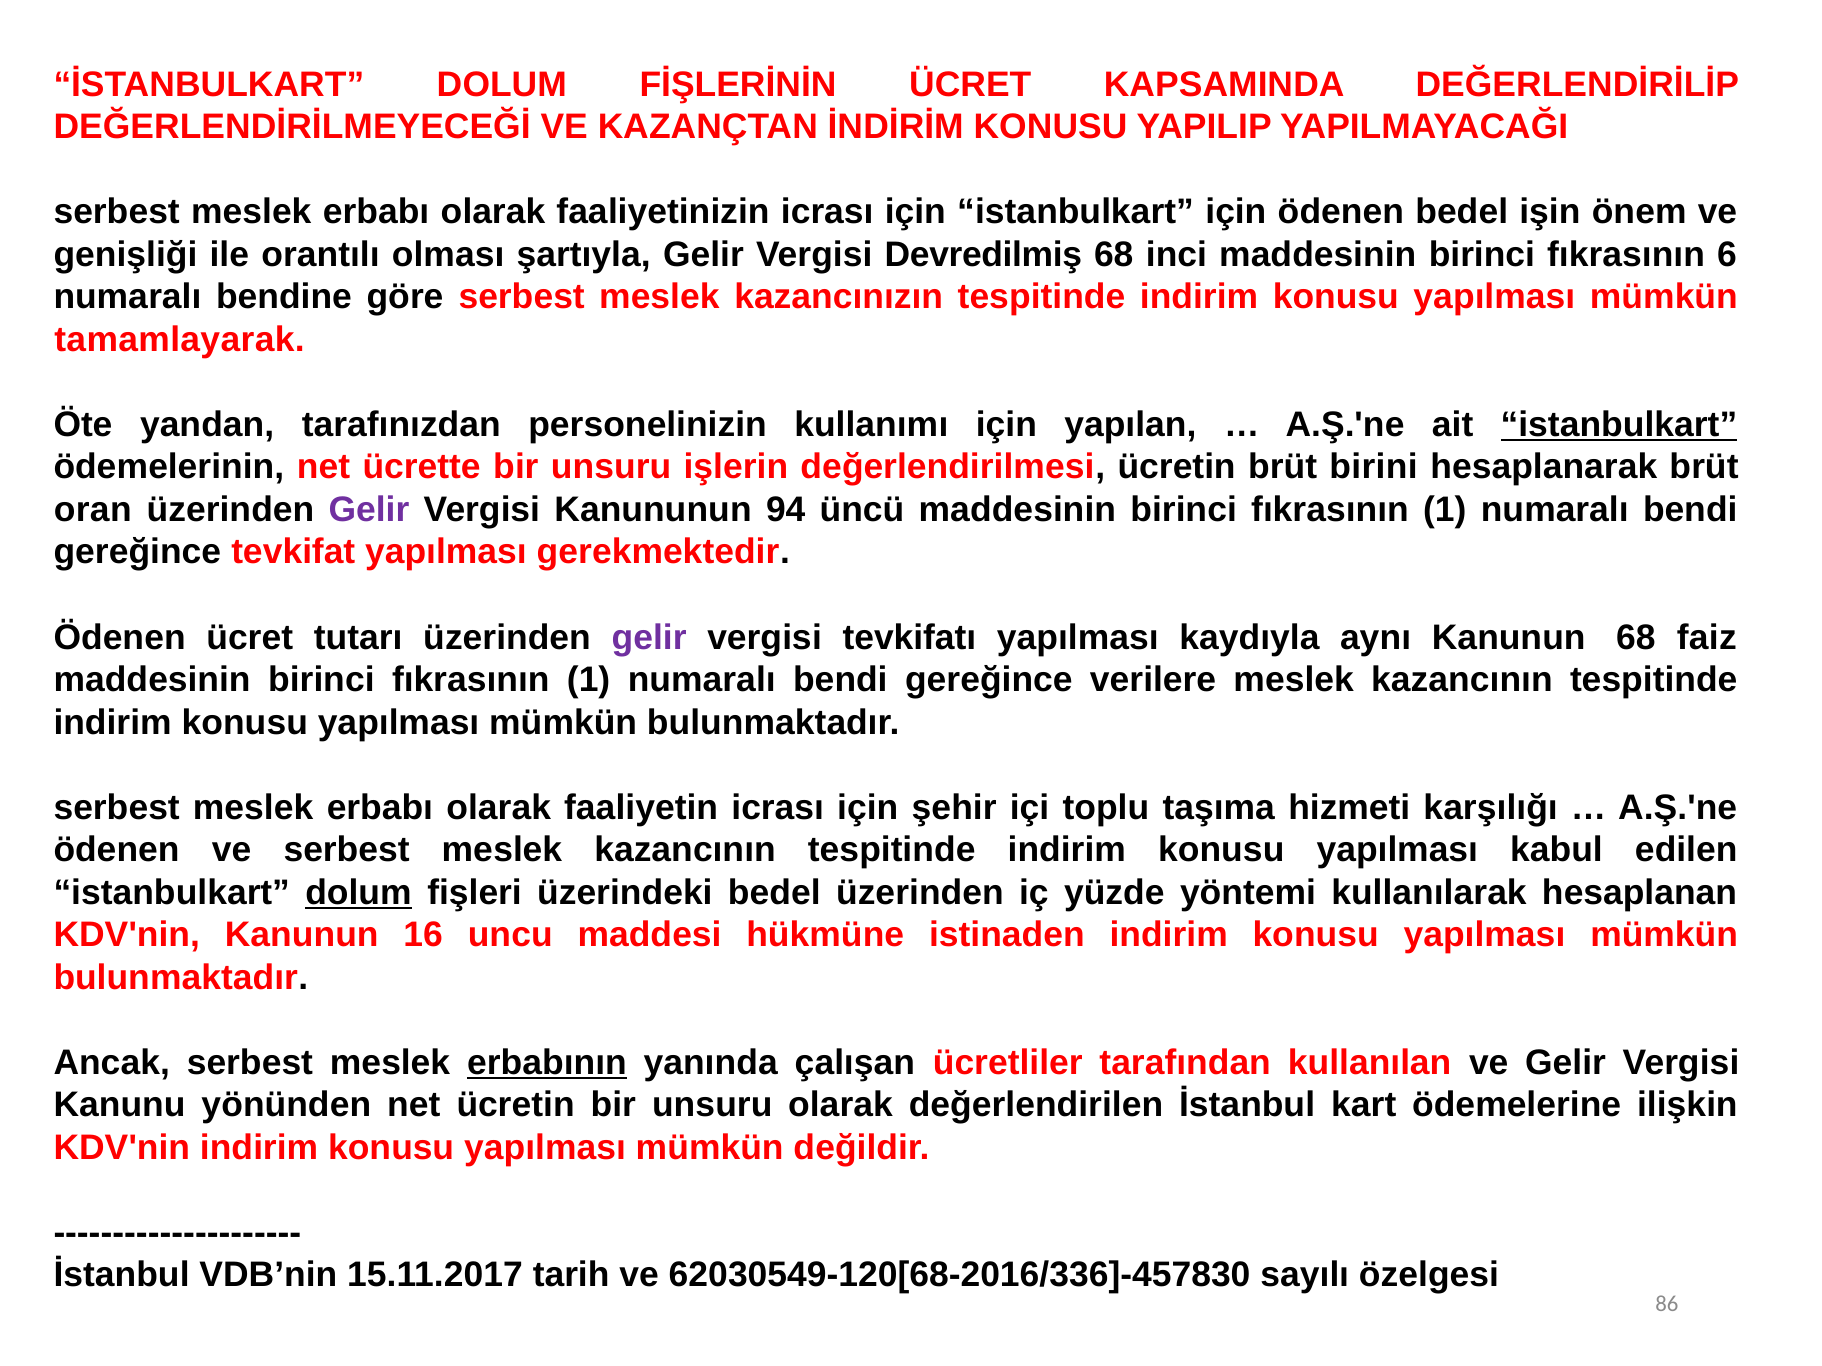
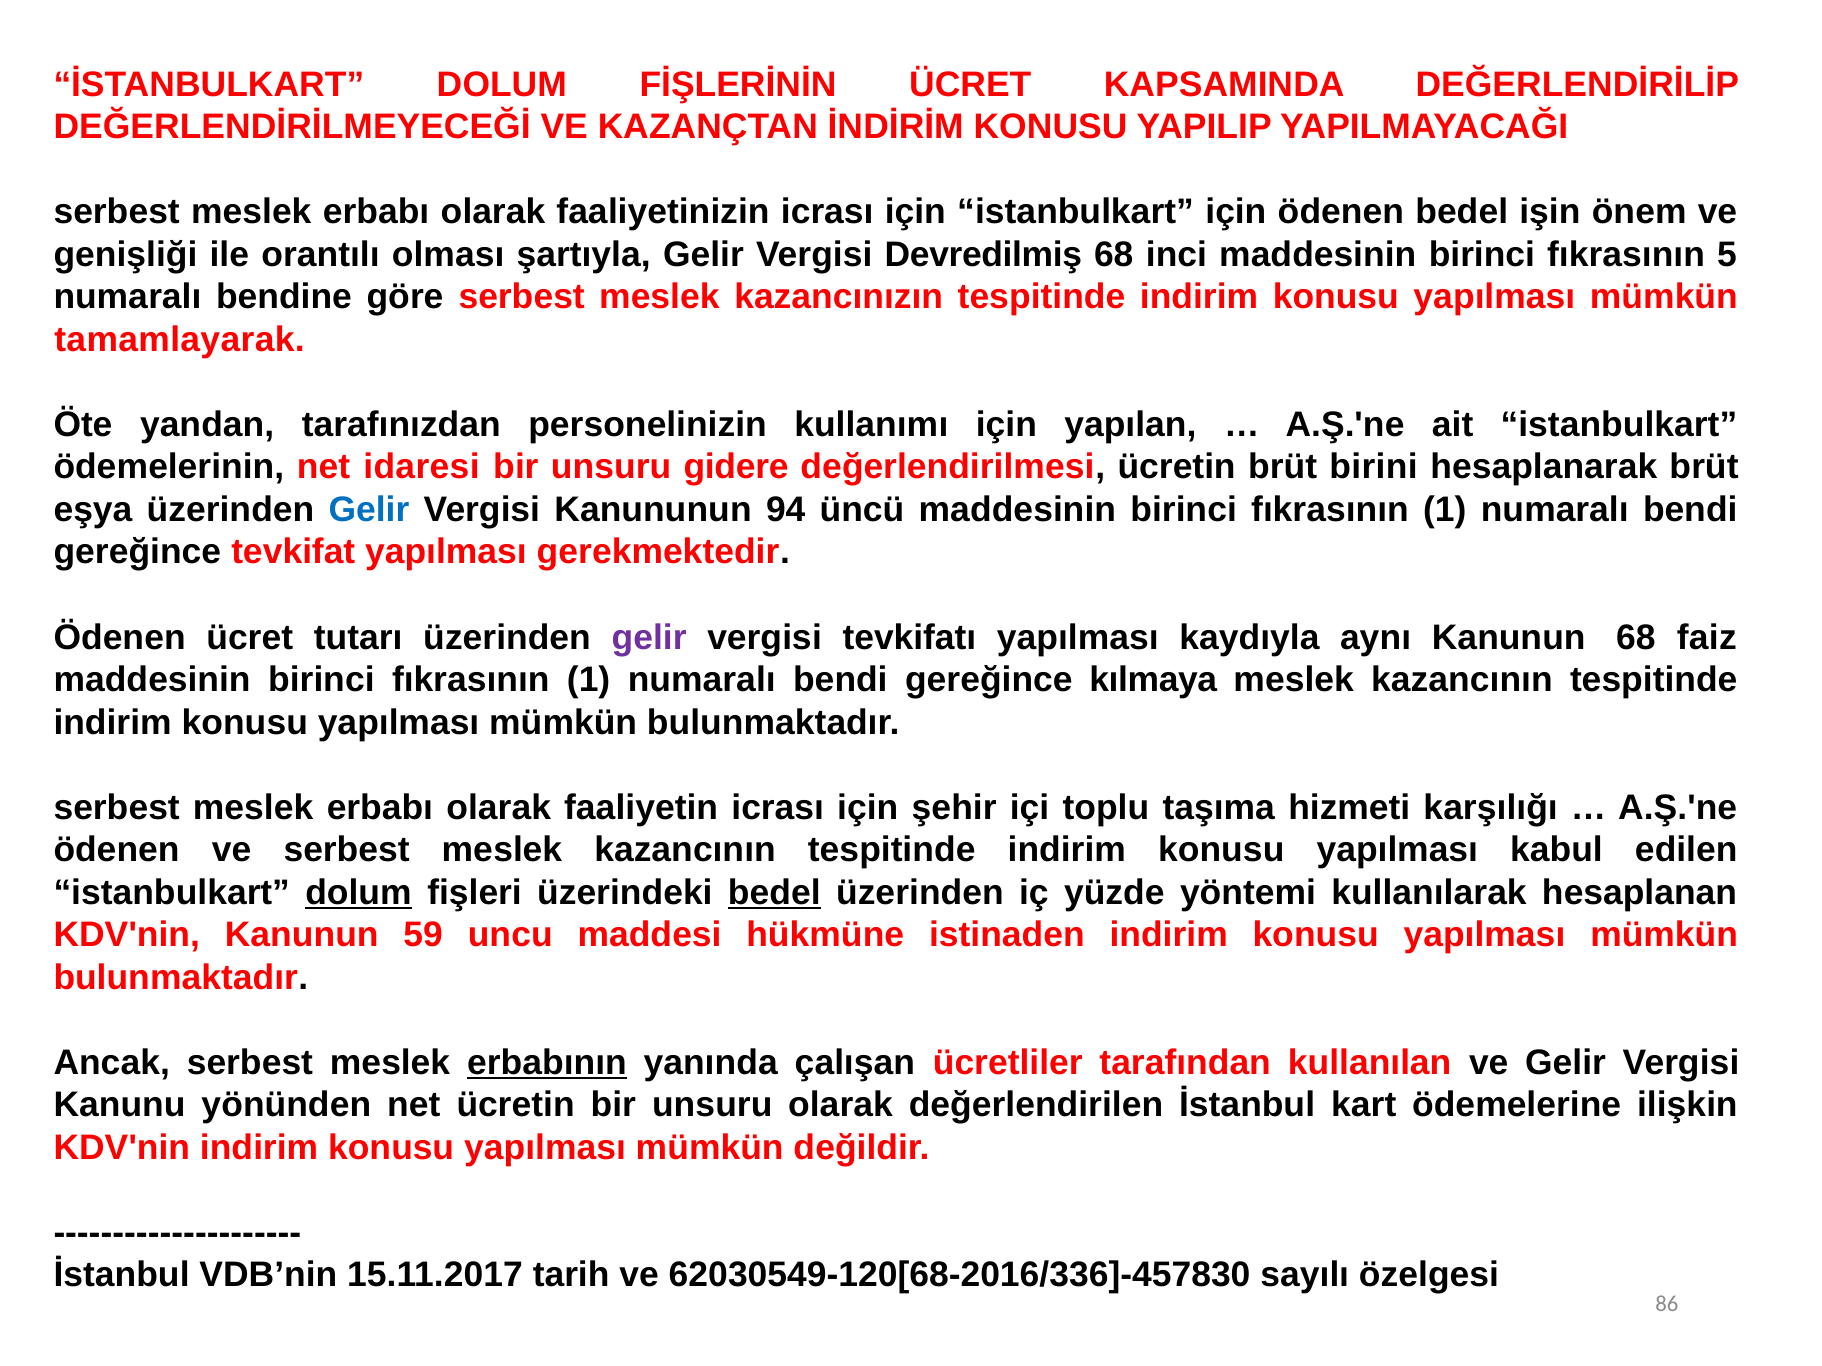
6: 6 -> 5
istanbulkart at (1619, 425) underline: present -> none
ücrette: ücrette -> idaresi
işlerin: işlerin -> gidere
oran: oran -> eşya
Gelir at (369, 510) colour: purple -> blue
verilere: verilere -> kılmaya
bedel at (774, 893) underline: none -> present
16: 16 -> 59
